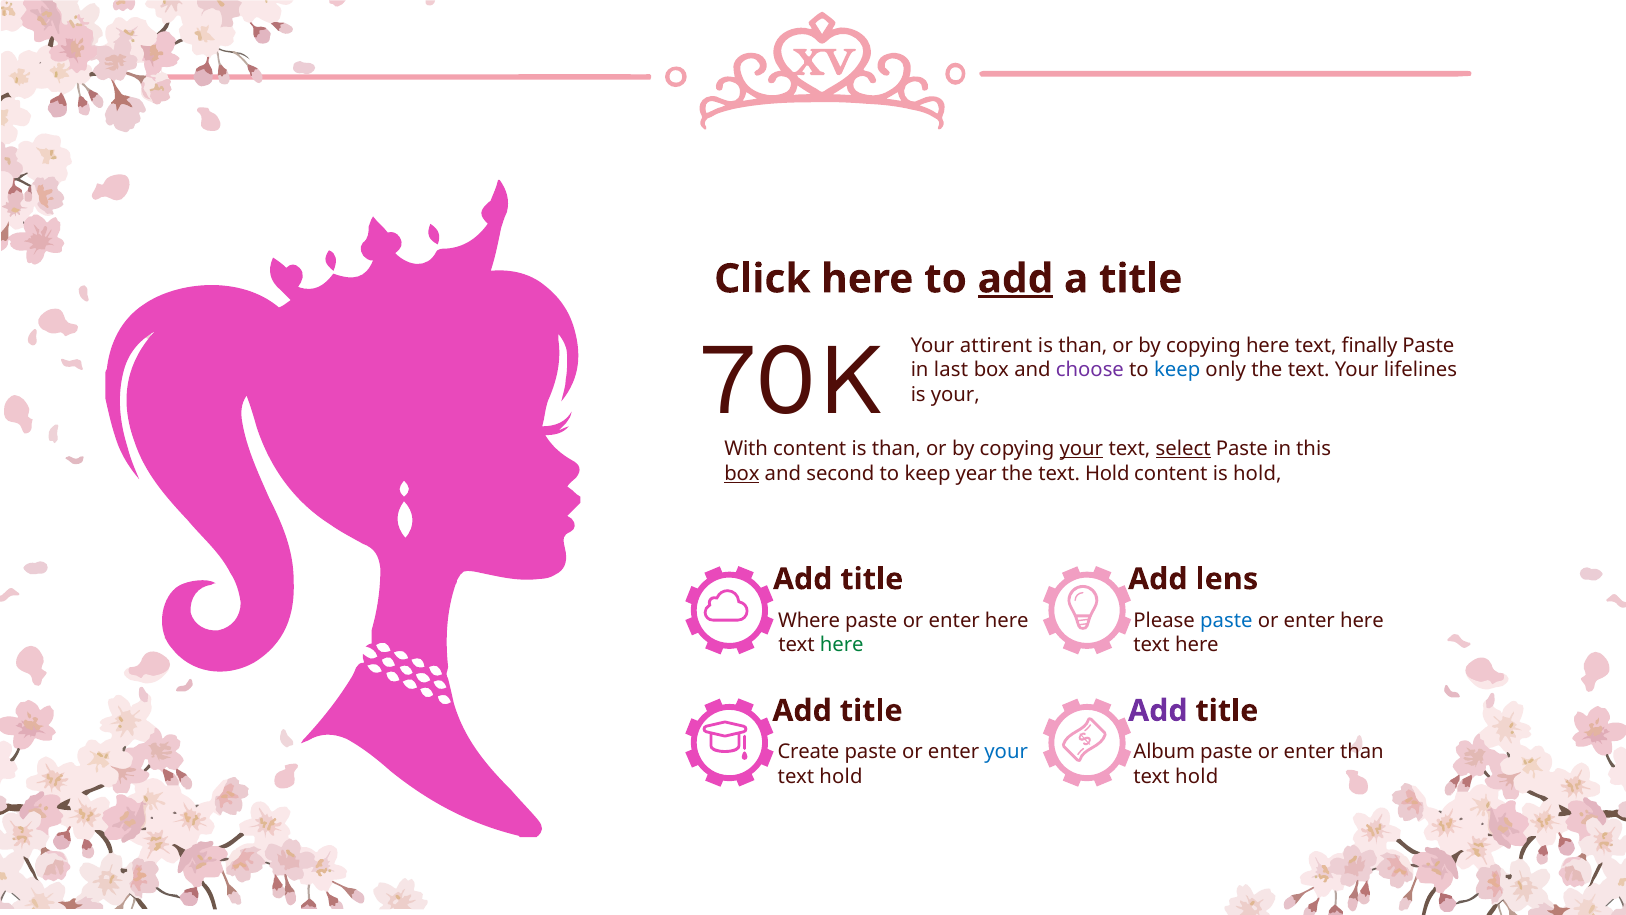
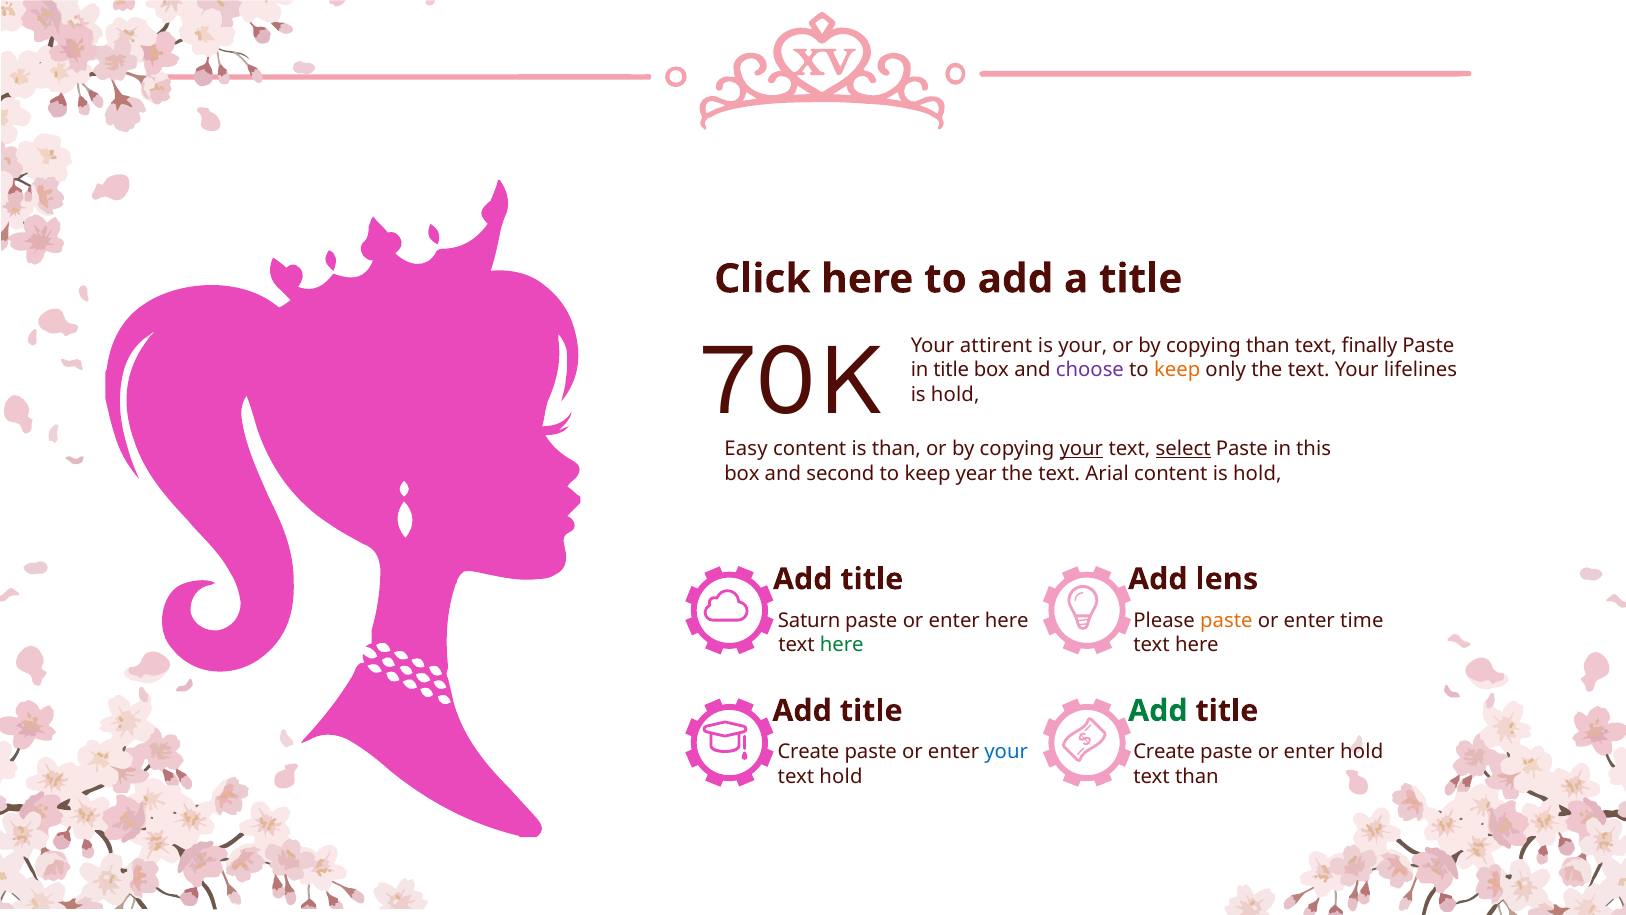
add at (1015, 279) underline: present -> none
than at (1083, 346): than -> your
copying here: here -> than
in last: last -> title
keep at (1177, 370) colour: blue -> orange
your at (955, 394): your -> hold
With: With -> Easy
box at (742, 473) underline: present -> none
the text Hold: Hold -> Arial
Where: Where -> Saturn
paste at (1226, 620) colour: blue -> orange
here at (1362, 620): here -> time
Add at (1158, 710) colour: purple -> green
Album at (1164, 752): Album -> Create
enter than: than -> hold
hold at (1197, 776): hold -> than
